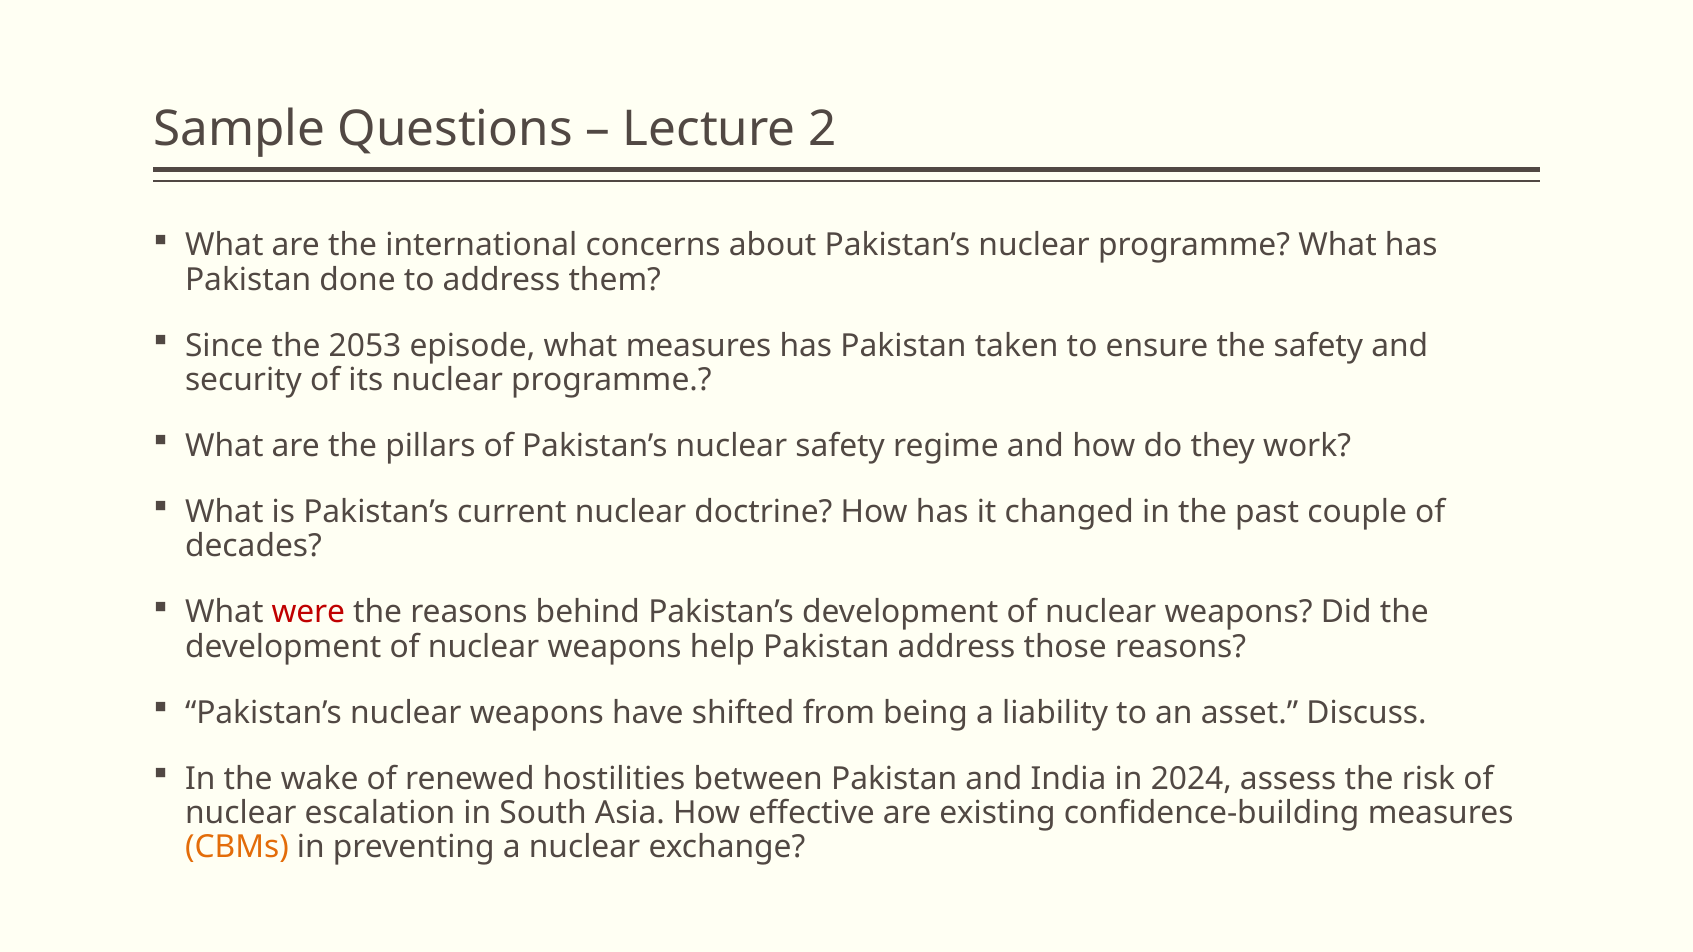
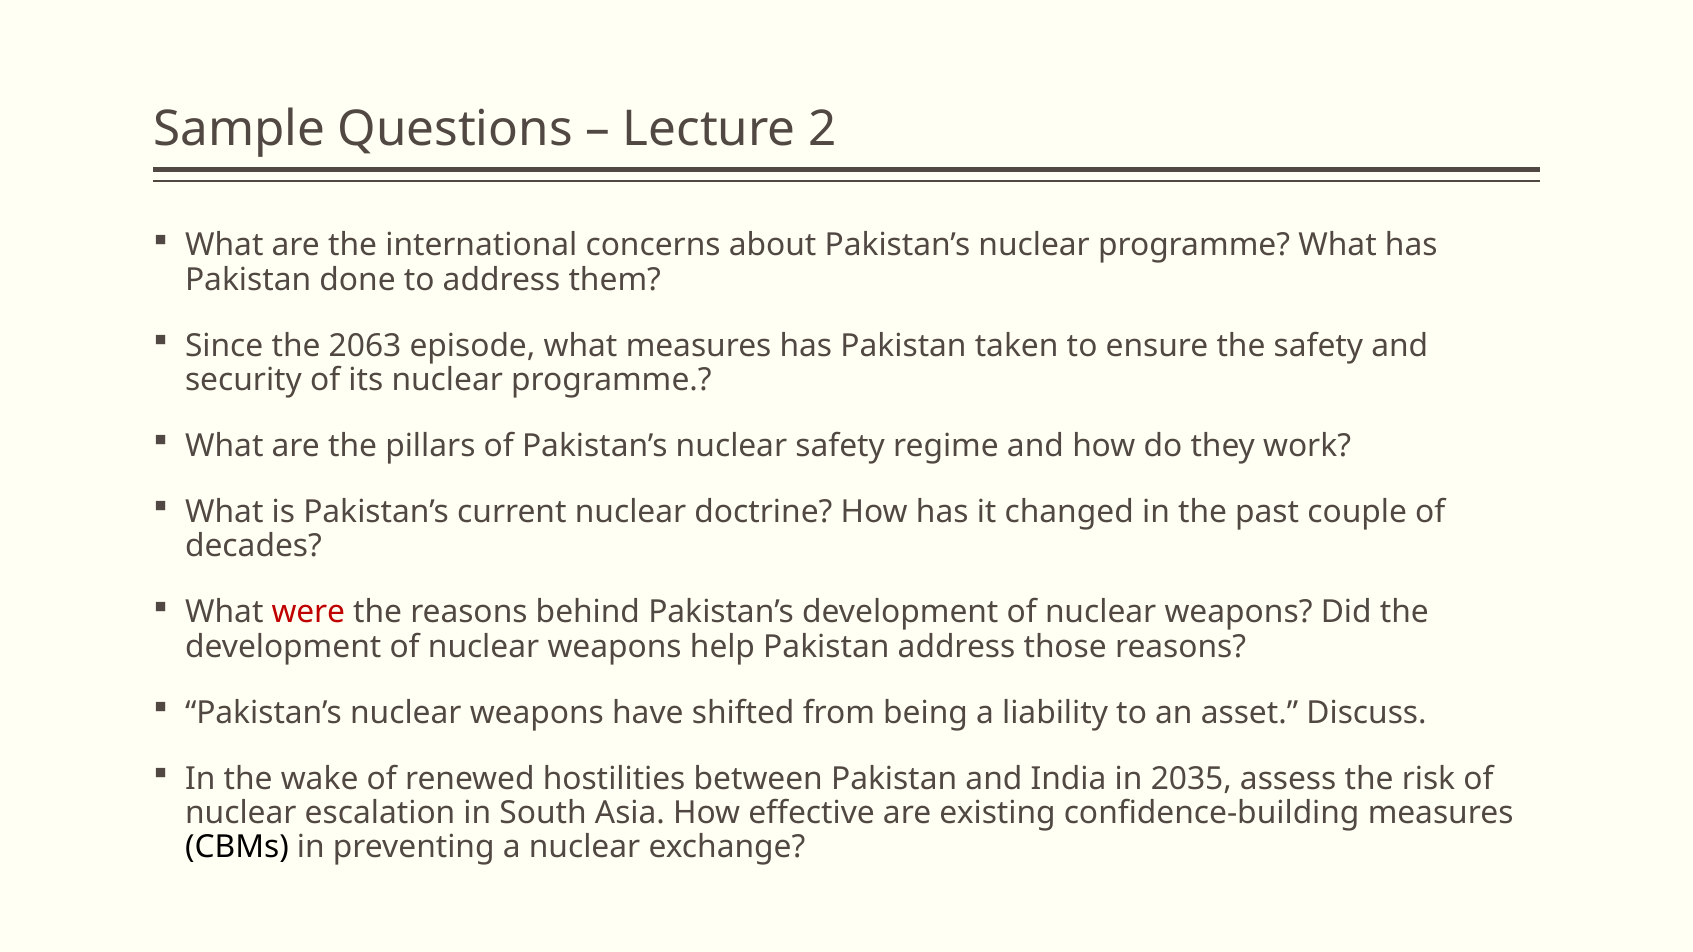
2053: 2053 -> 2063
2024: 2024 -> 2035
CBMs colour: orange -> black
